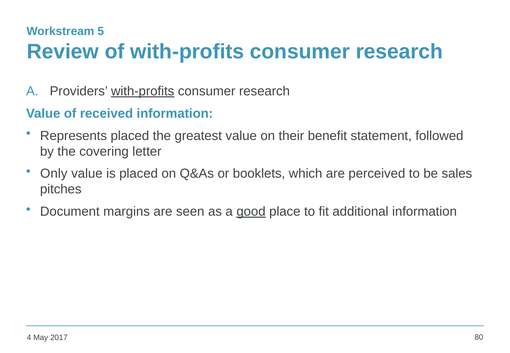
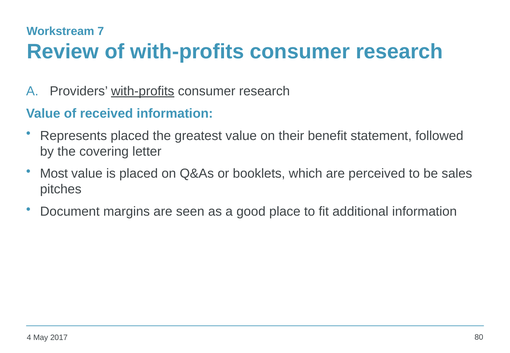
5: 5 -> 7
Only: Only -> Most
good underline: present -> none
